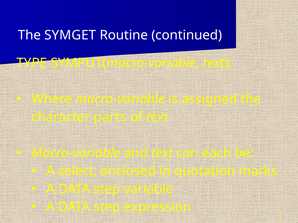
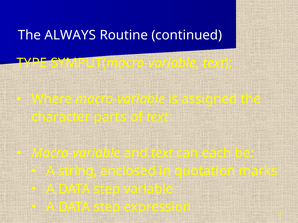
SYMGET: SYMGET -> ALWAYS
select: select -> string
